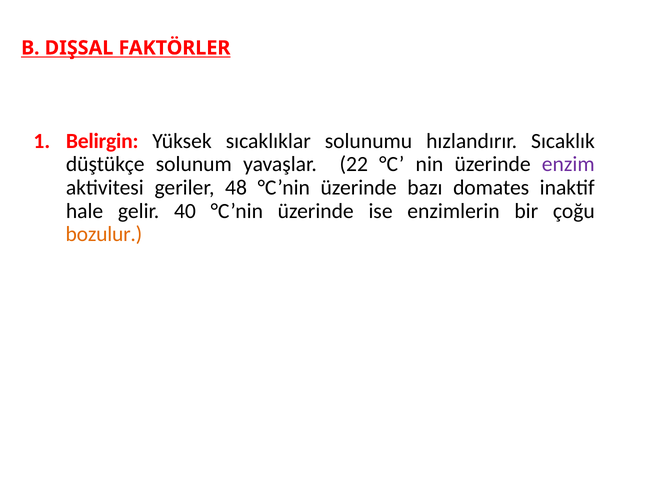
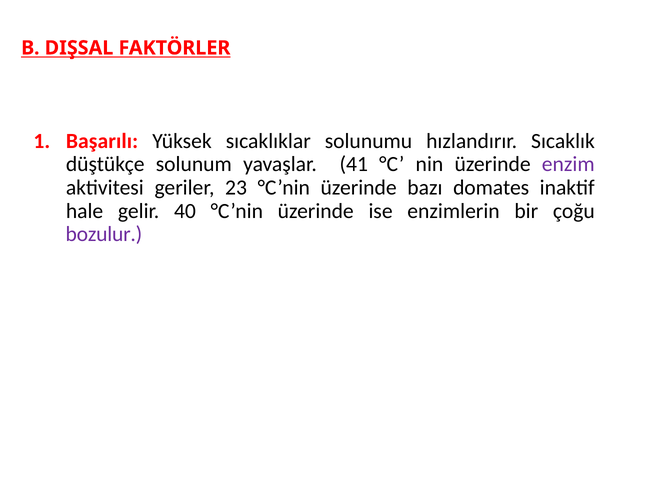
Belirgin: Belirgin -> Başarılı
22: 22 -> 41
48: 48 -> 23
bozulur colour: orange -> purple
